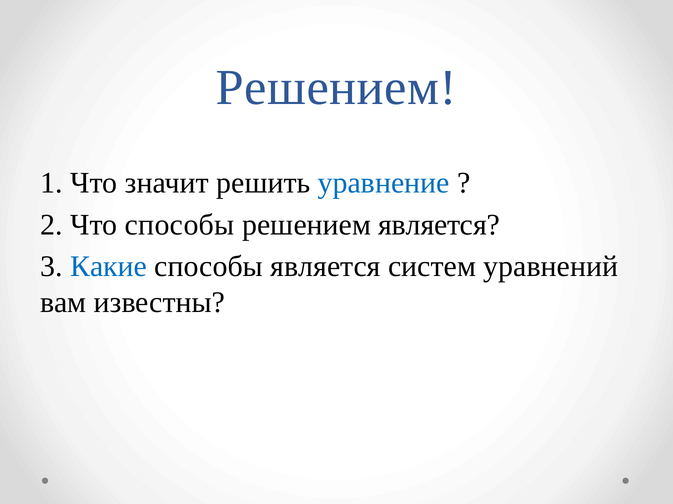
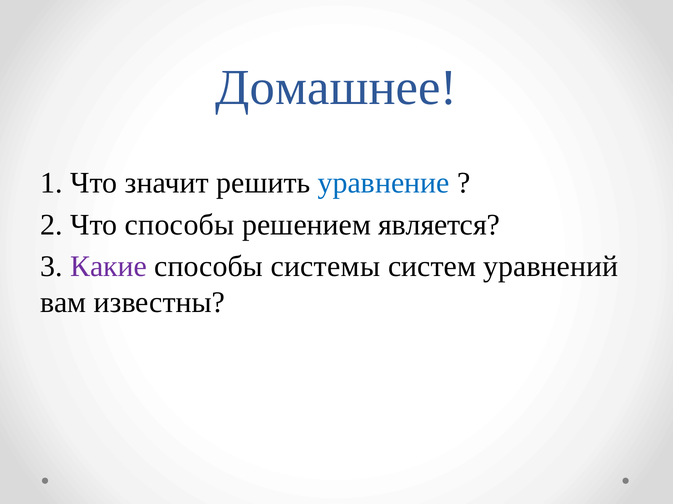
Решением at (336, 88): Решением -> Домашнее
Какие colour: blue -> purple
способы является: является -> системы
